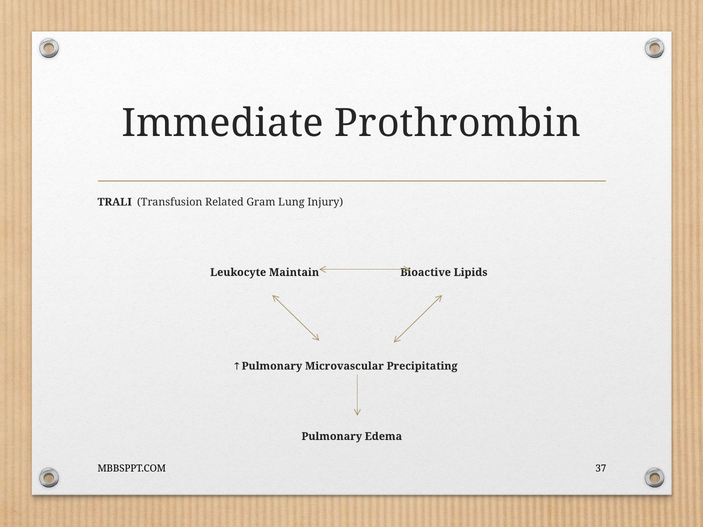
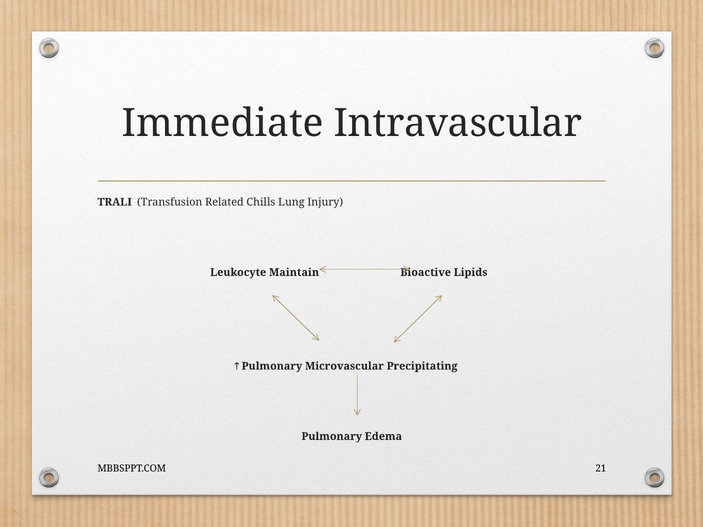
Prothrombin: Prothrombin -> Intravascular
Gram: Gram -> Chills
37: 37 -> 21
